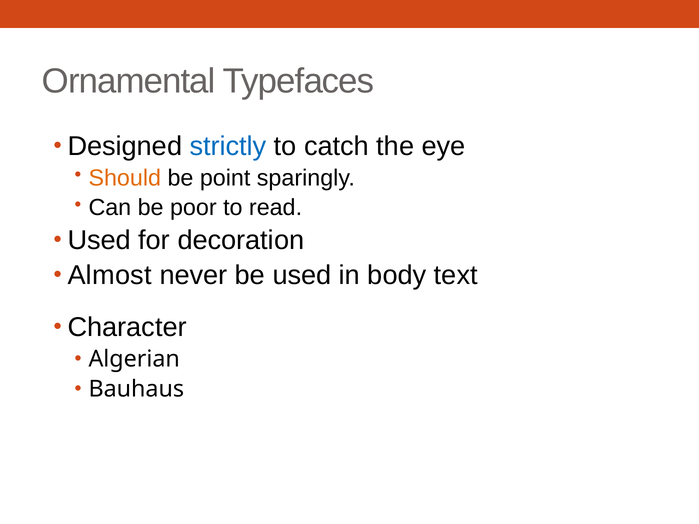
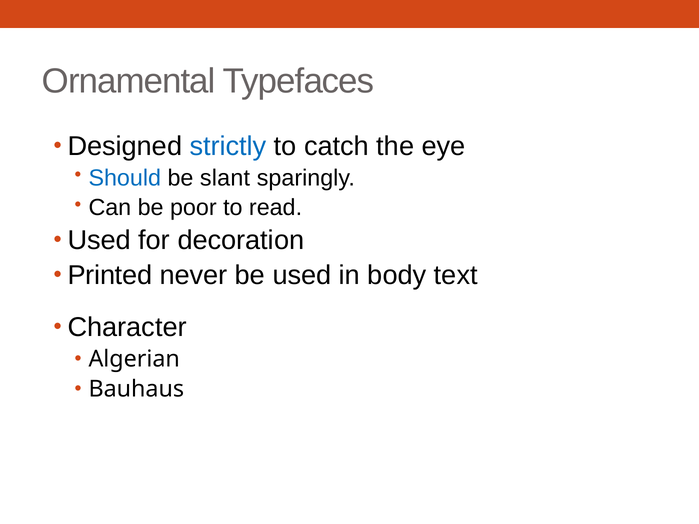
Should colour: orange -> blue
point: point -> slant
Almost: Almost -> Printed
